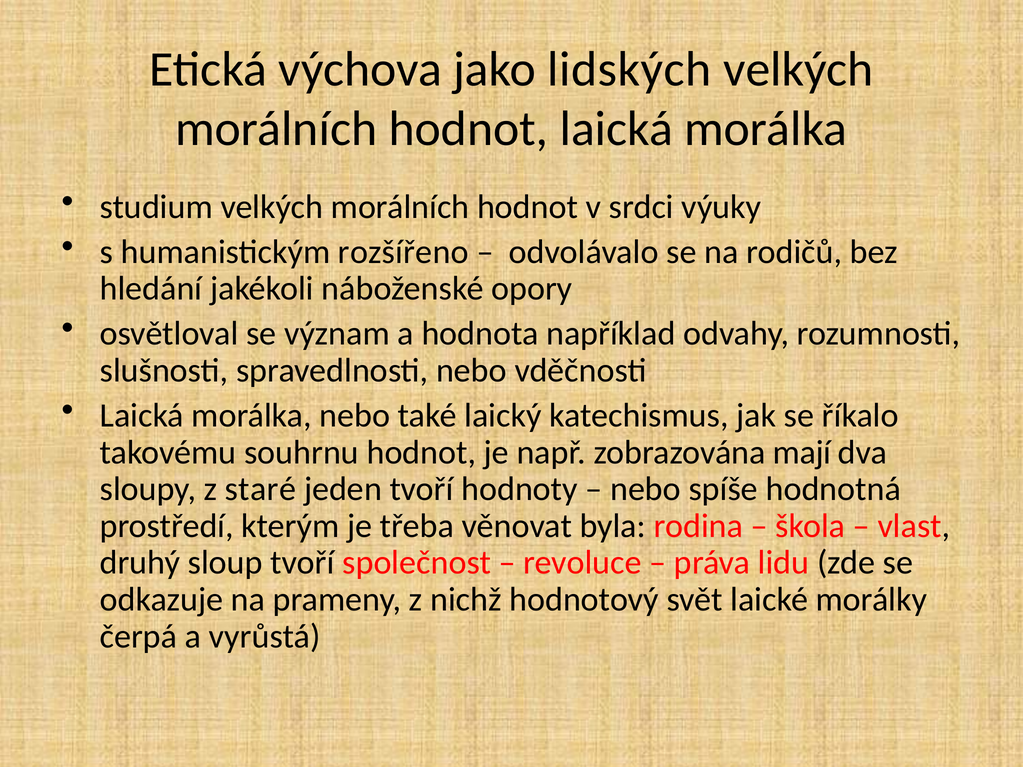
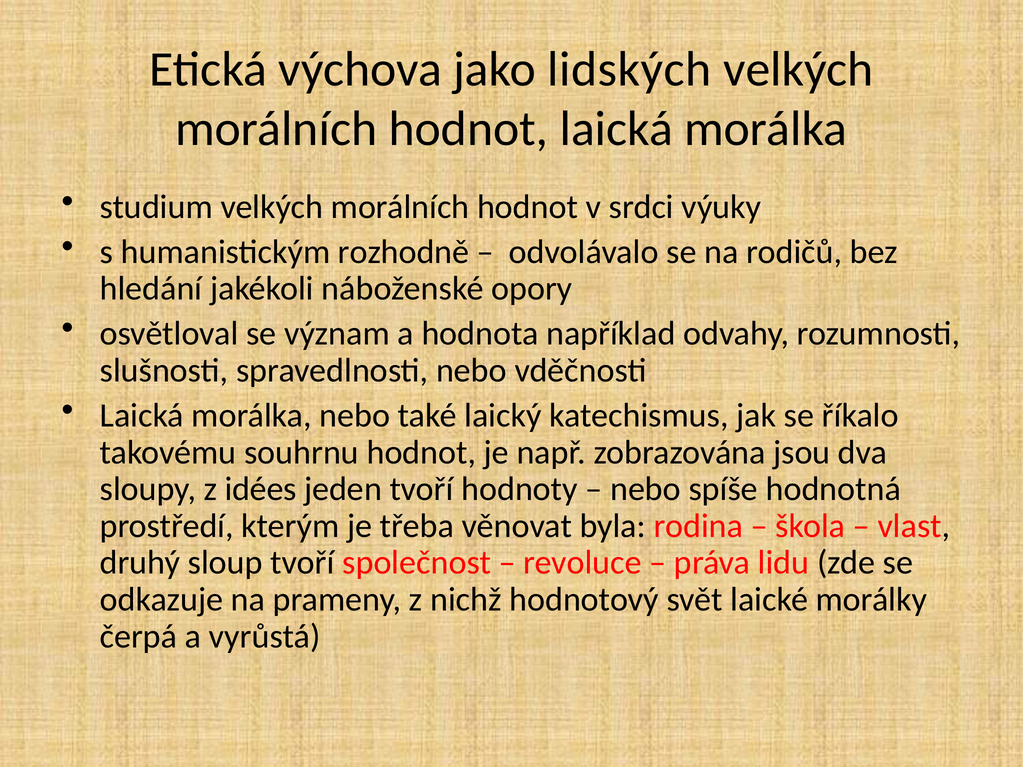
rozšířeno: rozšířeno -> rozhodně
mají: mají -> jsou
staré: staré -> idées
